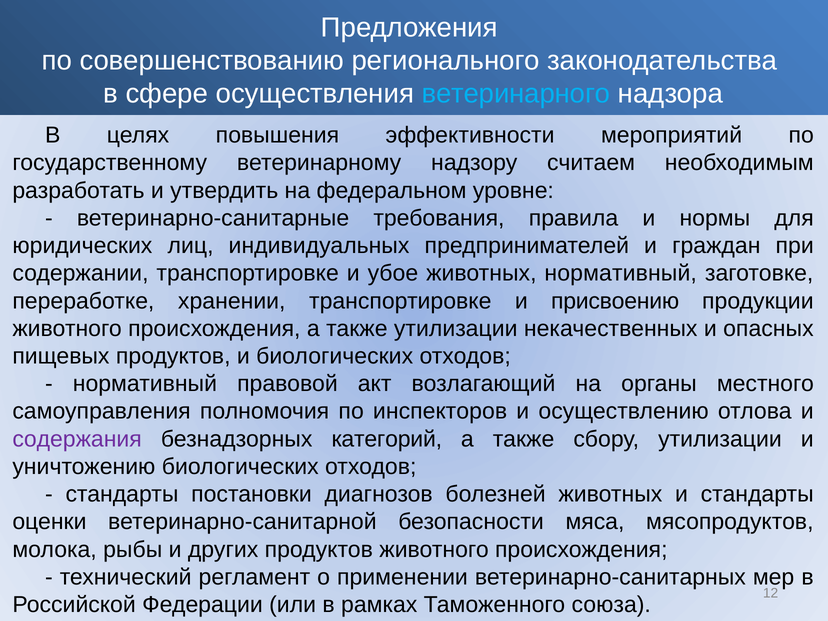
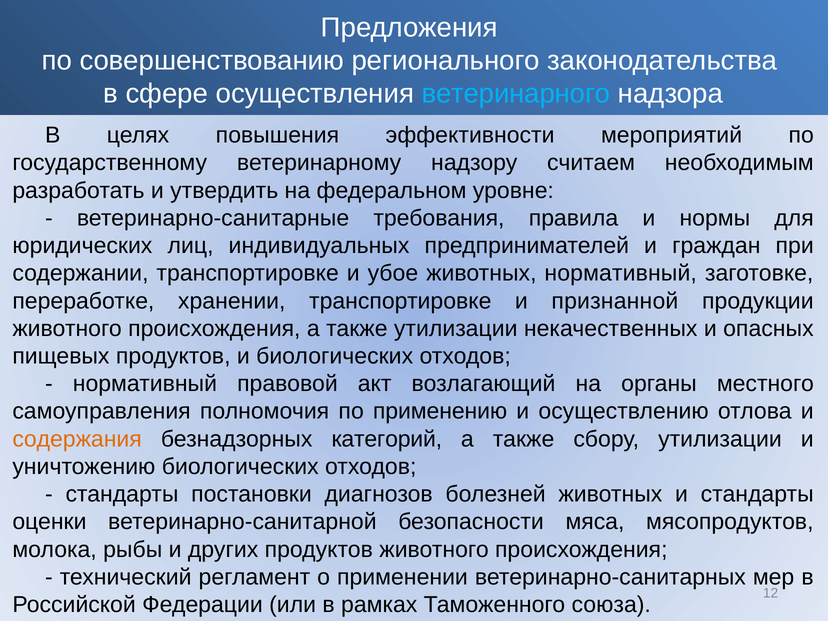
присвоению: присвоению -> признанной
инспекторов: инспекторов -> применению
содержания colour: purple -> orange
